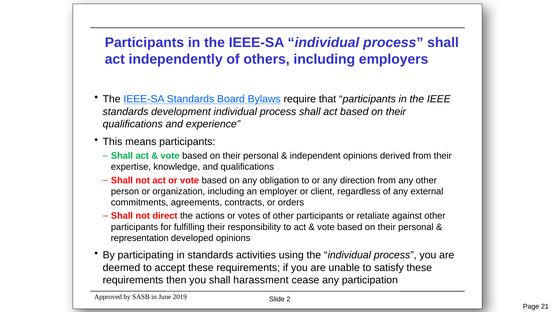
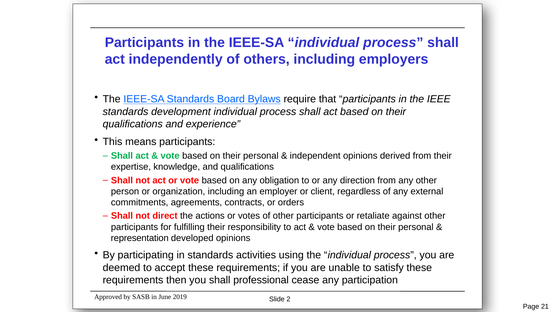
harassment: harassment -> professional
